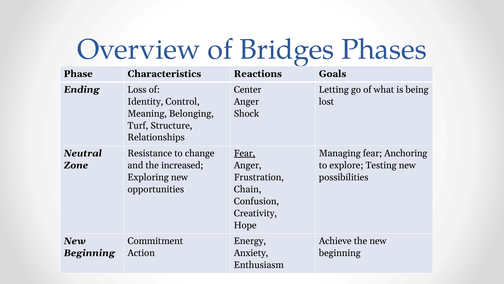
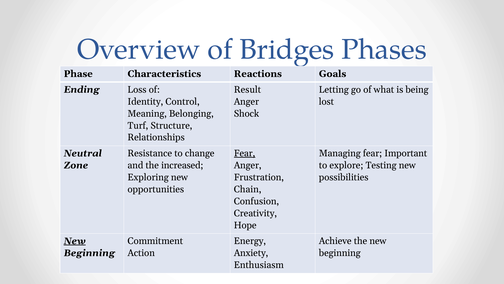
Center: Center -> Result
Anchoring: Anchoring -> Important
New at (75, 241) underline: none -> present
